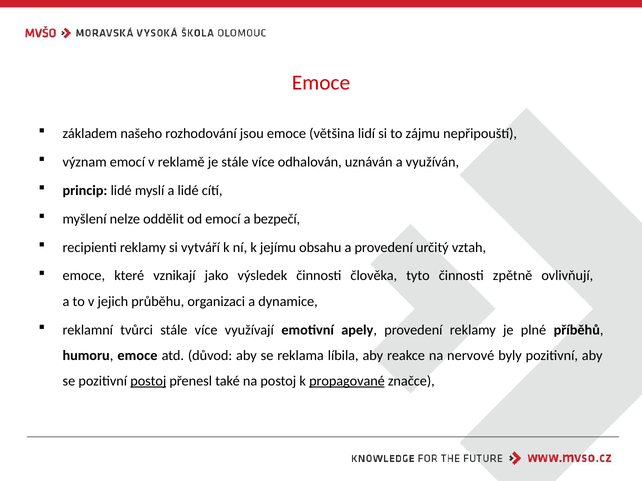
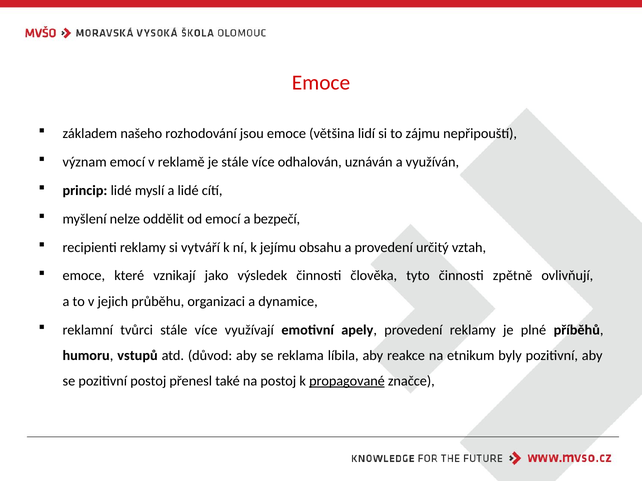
humoru emoce: emoce -> vstupů
nervové: nervové -> etnikum
postoj at (148, 381) underline: present -> none
